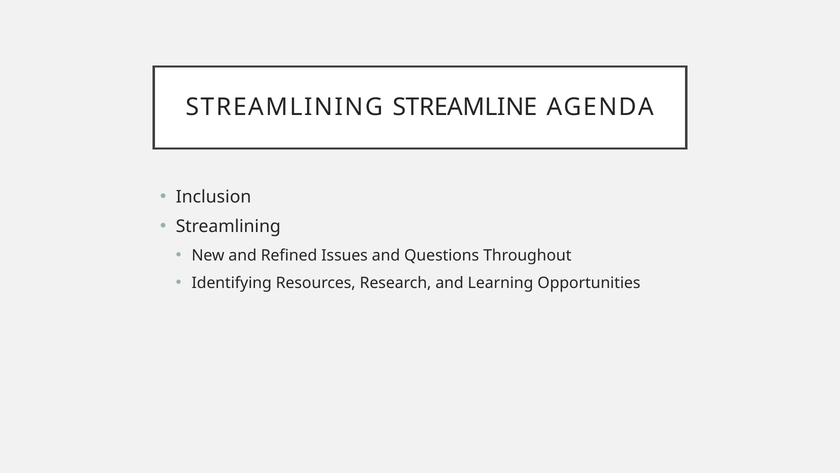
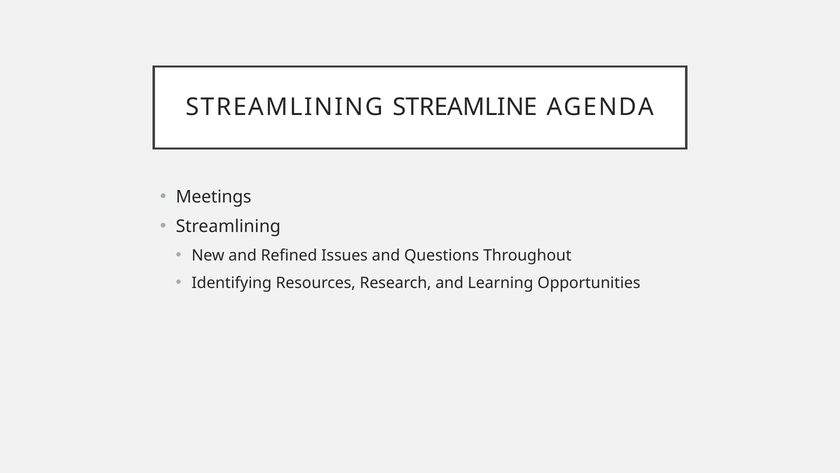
Inclusion: Inclusion -> Meetings
